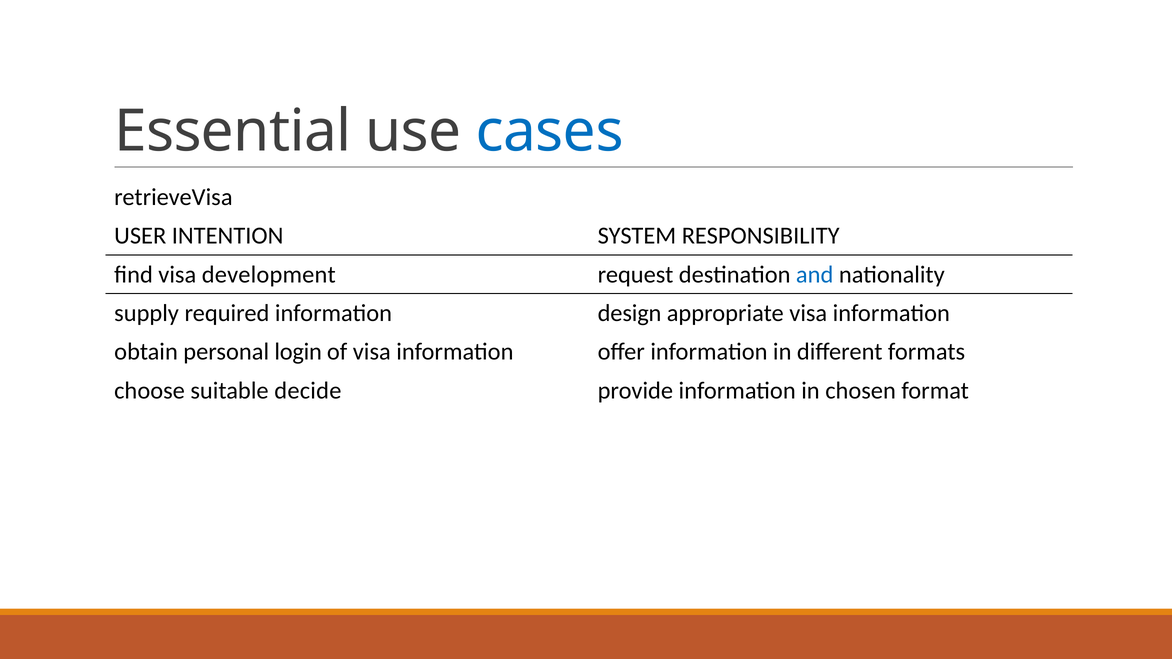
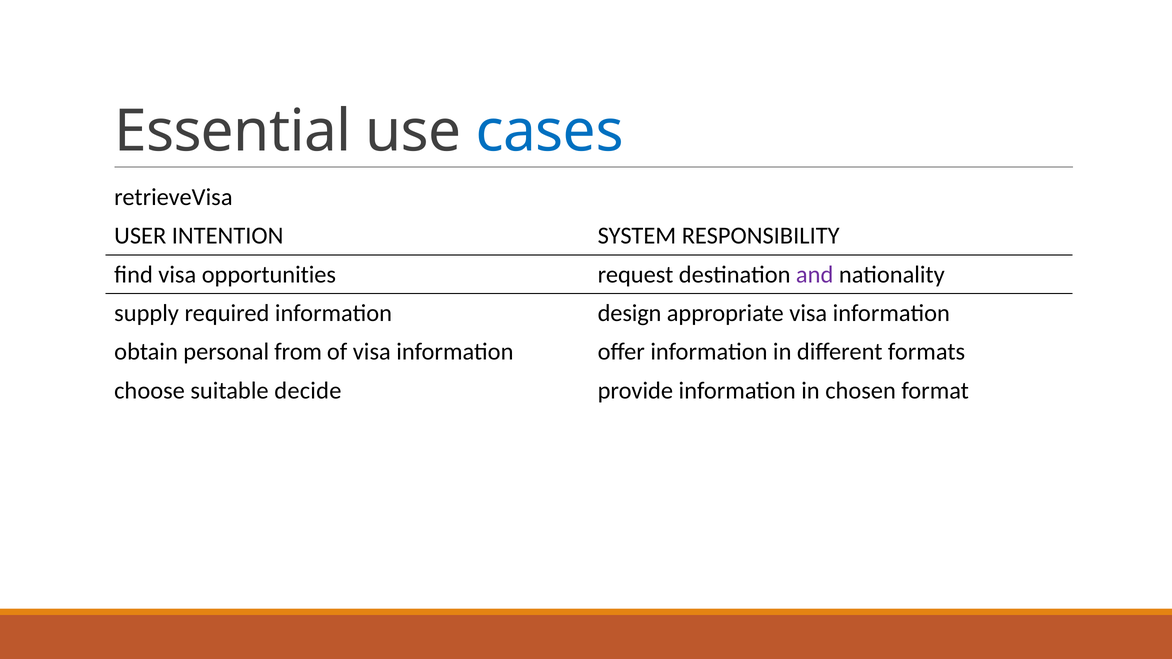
development: development -> opportunities
and colour: blue -> purple
login: login -> from
